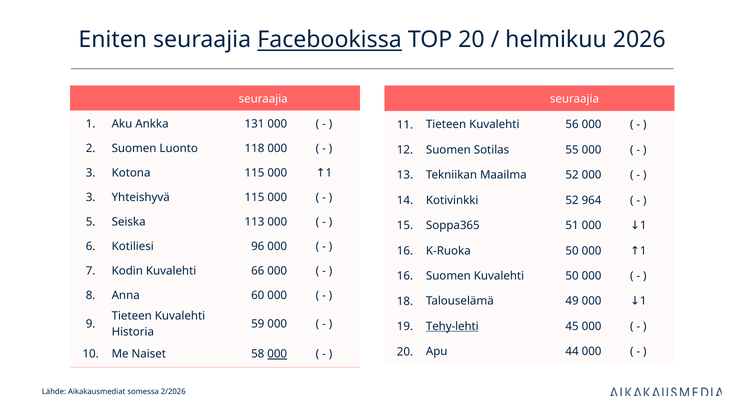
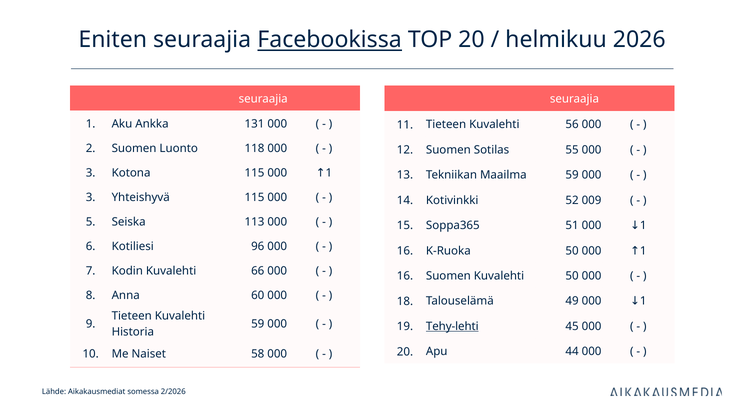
Maailma 52: 52 -> 59
964: 964 -> 009
000 at (277, 354) underline: present -> none
